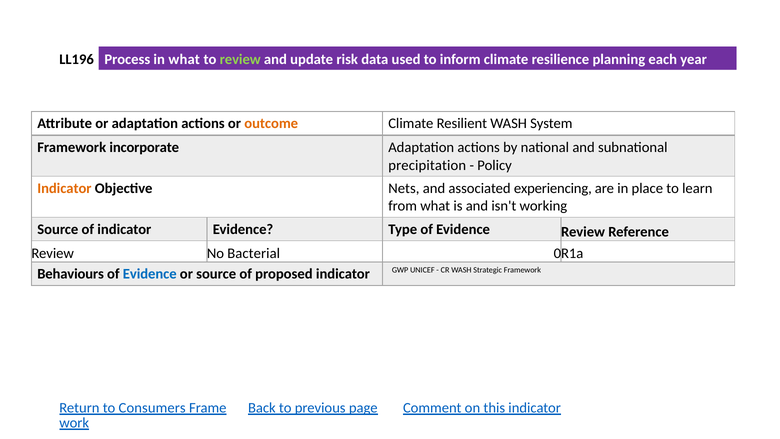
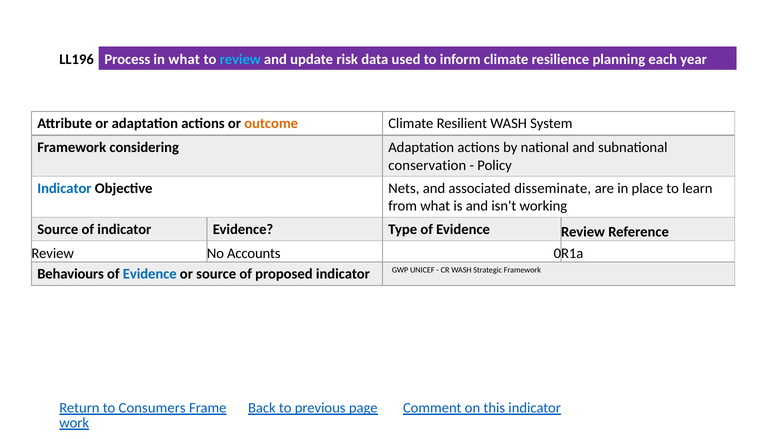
review at (240, 59) colour: light green -> light blue
incorporate: incorporate -> considering
precipitation: precipitation -> conservation
Indicator at (64, 188) colour: orange -> blue
experiencing: experiencing -> disseminate
Bacterial: Bacterial -> Accounts
